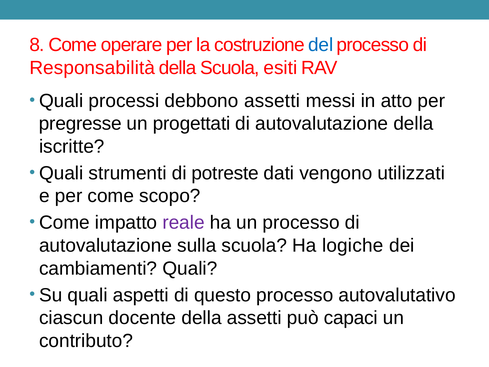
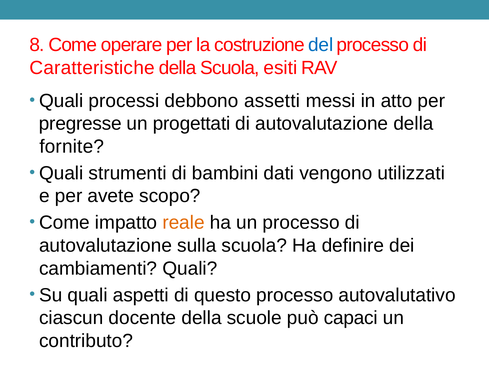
Responsabilità: Responsabilità -> Caratteristiche
iscritte: iscritte -> fornite
potreste: potreste -> bambini
per come: come -> avete
reale colour: purple -> orange
logiche: logiche -> definire
della assetti: assetti -> scuole
